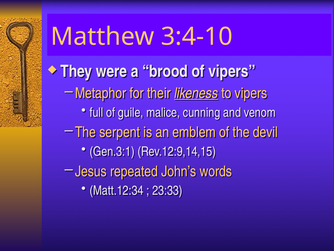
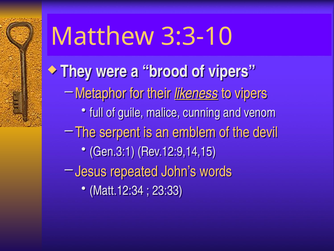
3:4-10: 3:4-10 -> 3:3-10
